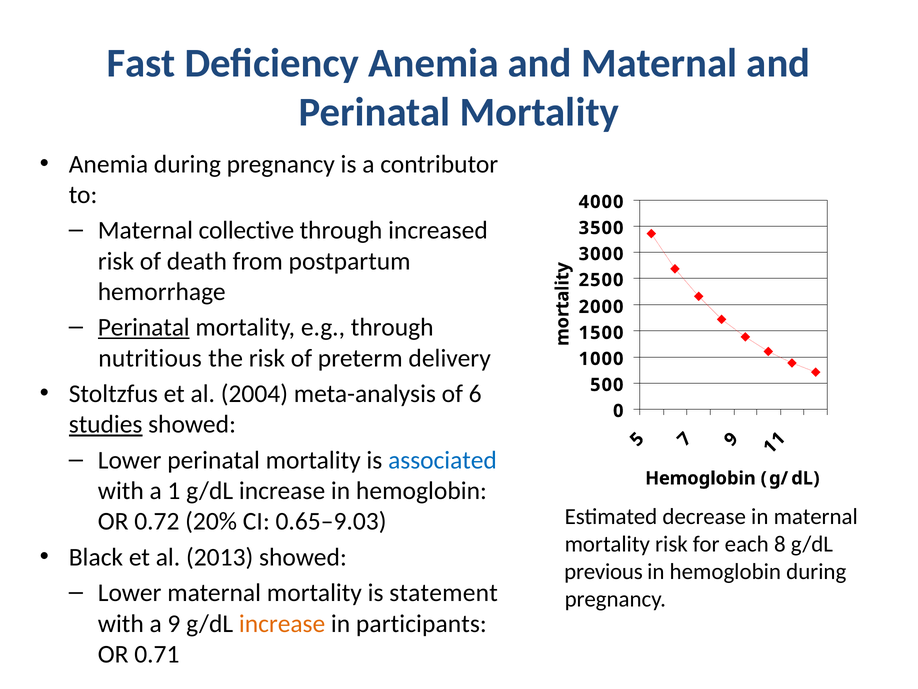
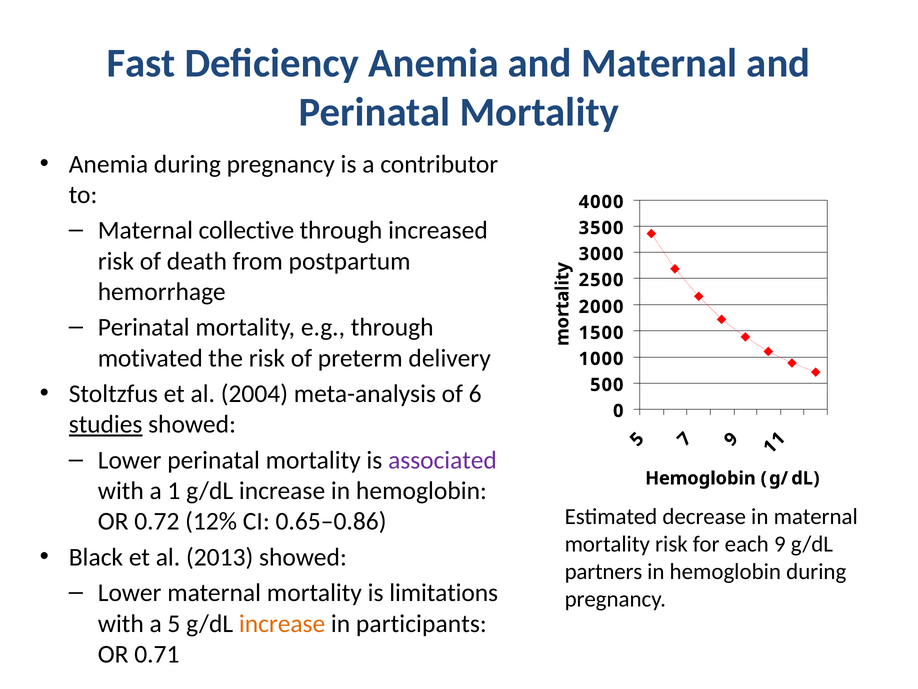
Perinatal at (144, 327) underline: present -> none
nutritious: nutritious -> motivated
associated colour: blue -> purple
20%: 20% -> 12%
0.65–9.03: 0.65–9.03 -> 0.65–0.86
each 8: 8 -> 9
previous: previous -> partners
statement: statement -> limitations
a 9: 9 -> 5
